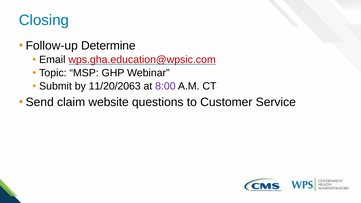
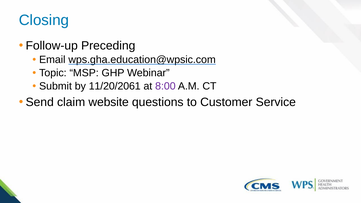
Determine: Determine -> Preceding
wps.gha.education@wpsic.com colour: red -> black
11/20/2063: 11/20/2063 -> 11/20/2061
